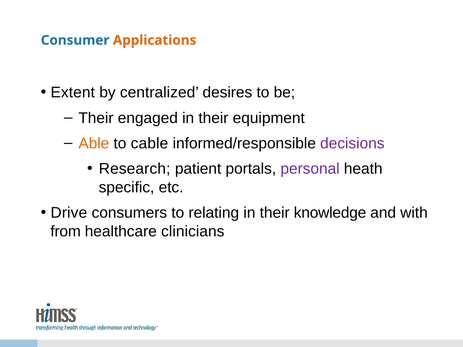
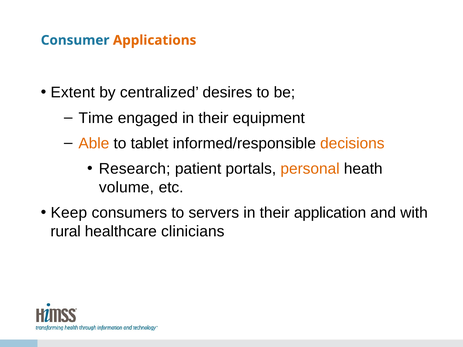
Their at (96, 118): Their -> Time
cable: cable -> tablet
decisions colour: purple -> orange
personal colour: purple -> orange
specific: specific -> volume
Drive: Drive -> Keep
relating: relating -> servers
knowledge: knowledge -> application
from: from -> rural
